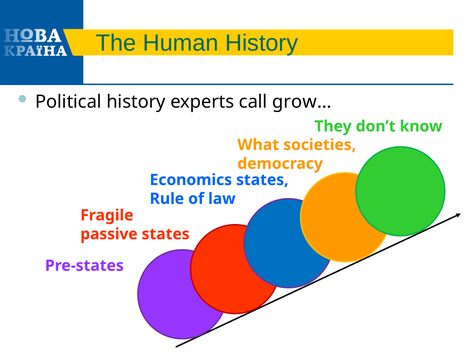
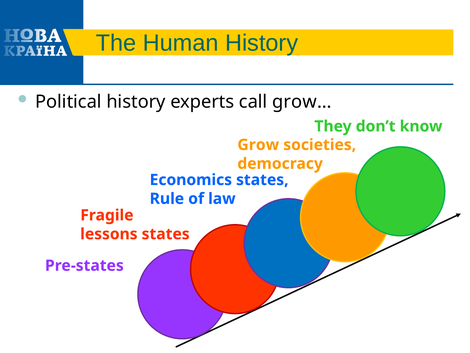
What: What -> Grow
passive: passive -> lessons
